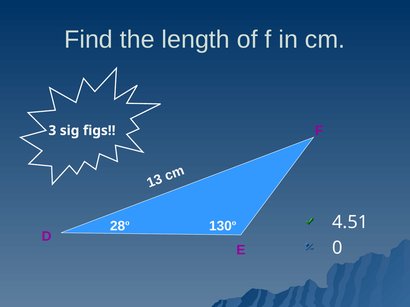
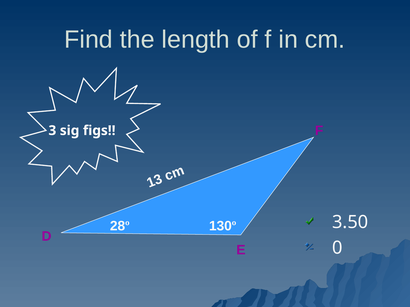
4.51: 4.51 -> 3.50
